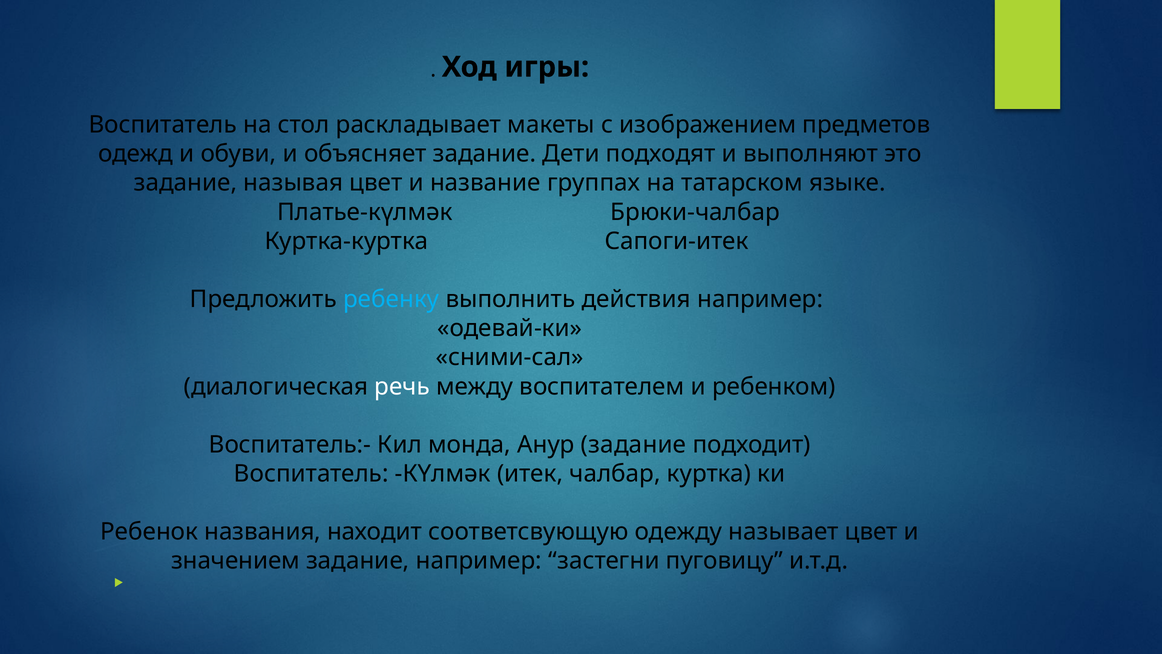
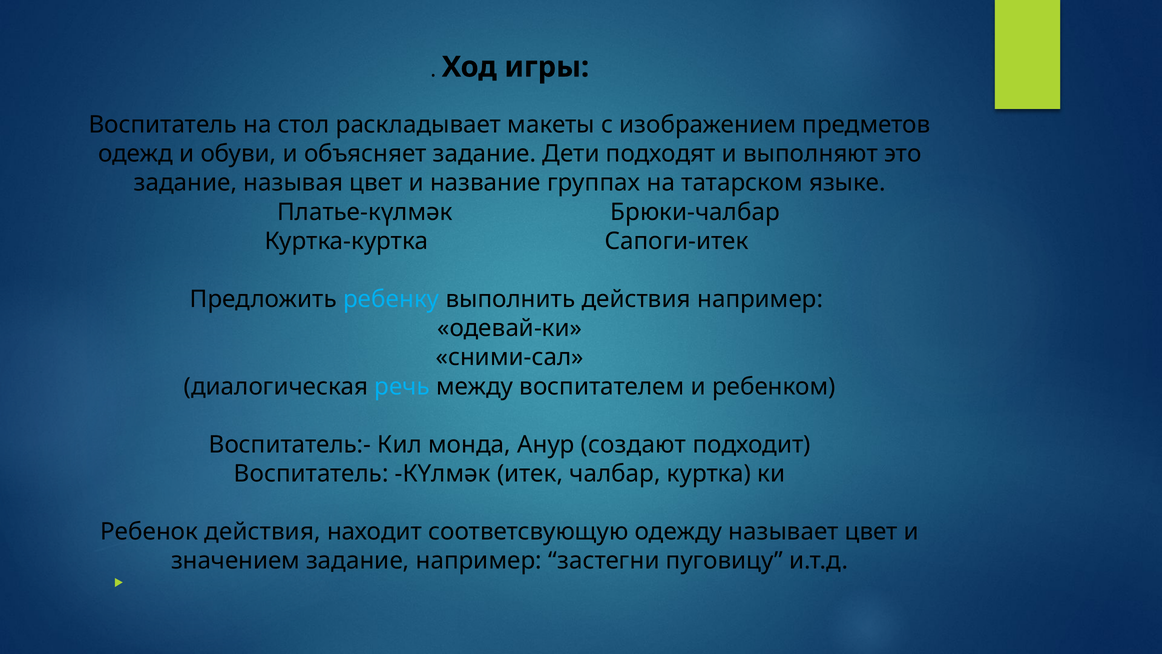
речь colour: white -> light blue
Анур задание: задание -> создают
Ребенок названия: названия -> действия
